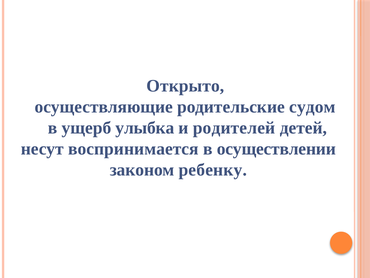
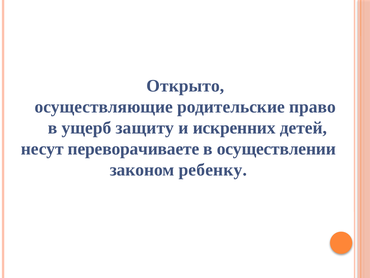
судом: судом -> право
улыбка: улыбка -> защиту
родителей: родителей -> искренних
воспринимается: воспринимается -> переворачиваете
